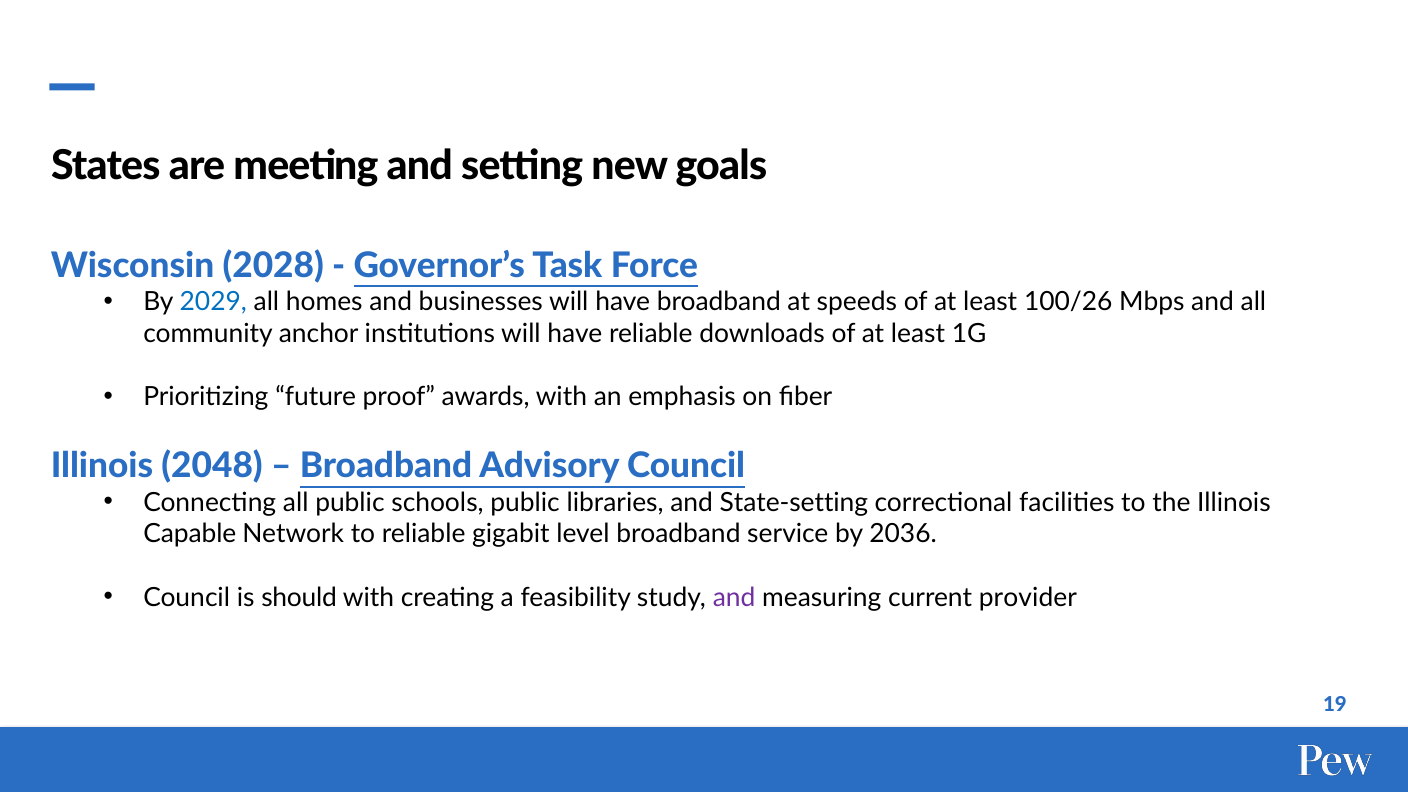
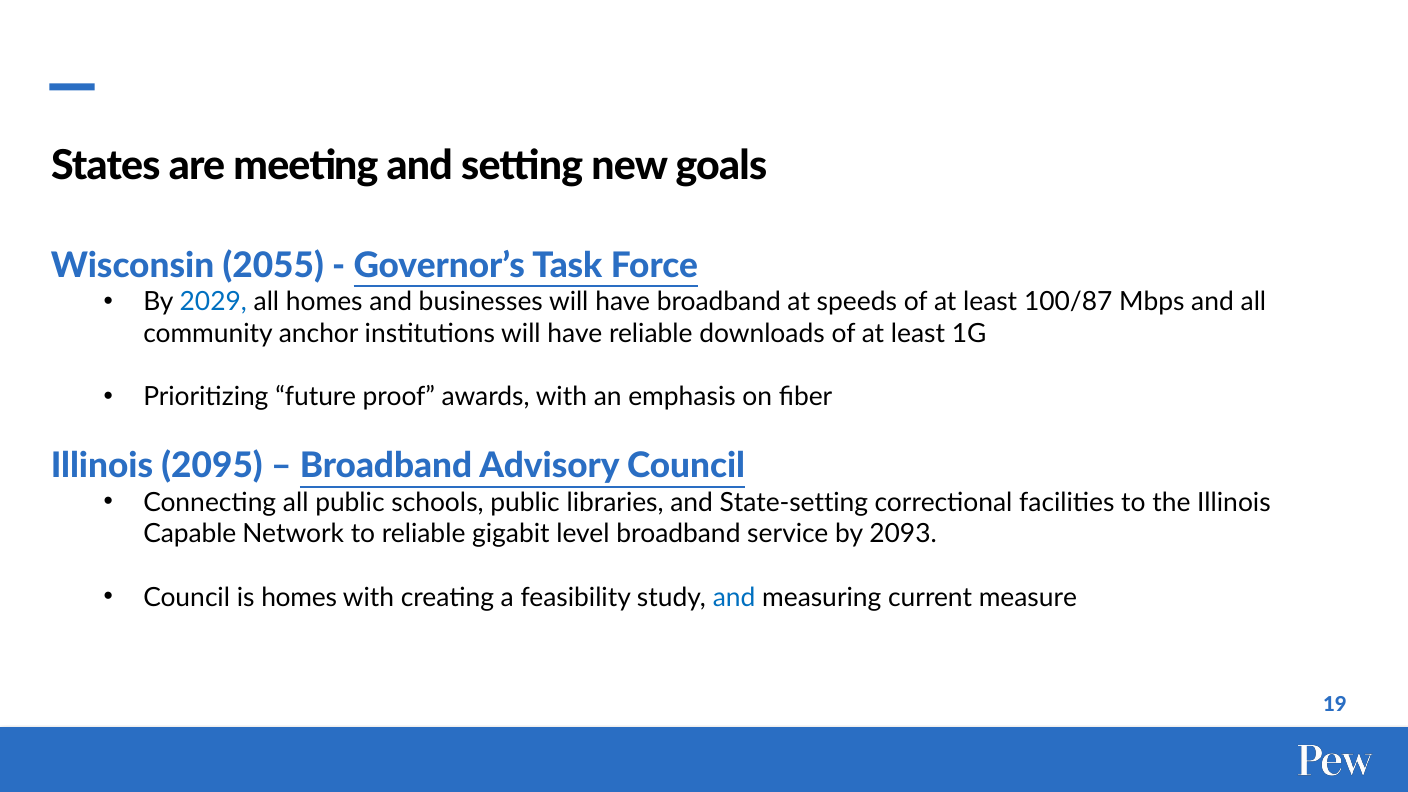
2028: 2028 -> 2055
100/26: 100/26 -> 100/87
2048: 2048 -> 2095
2036: 2036 -> 2093
is should: should -> homes
and at (734, 597) colour: purple -> blue
provider: provider -> measure
